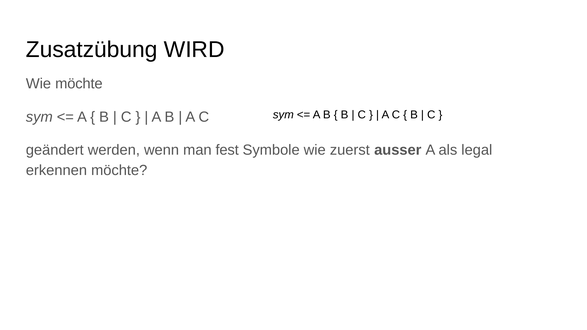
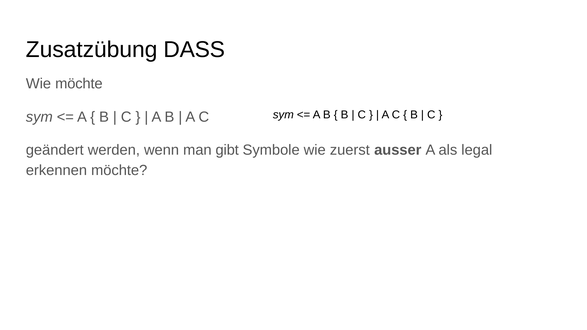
WIRD: WIRD -> DASS
fest: fest -> gibt
